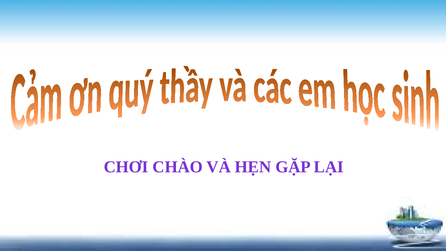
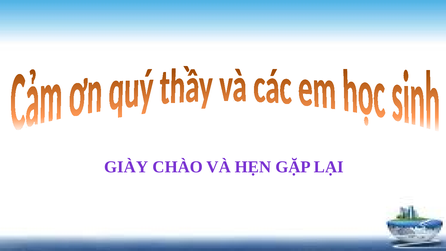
CHƠI: CHƠI -> GIÀY
